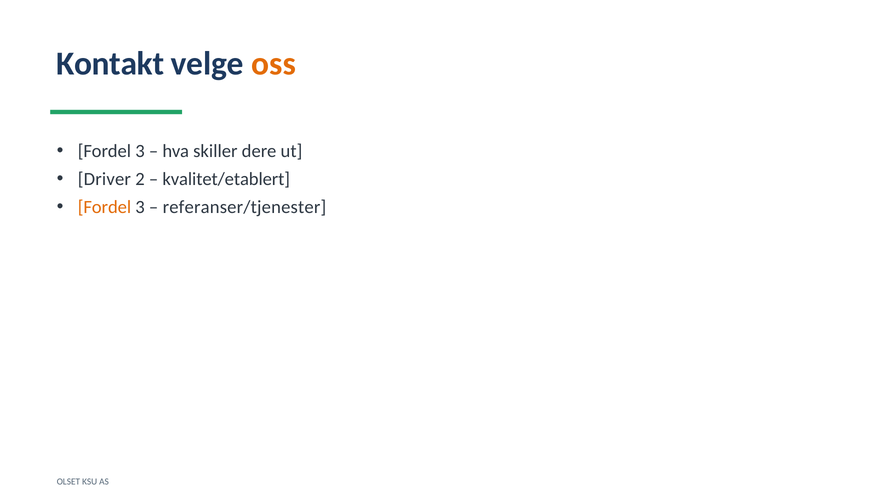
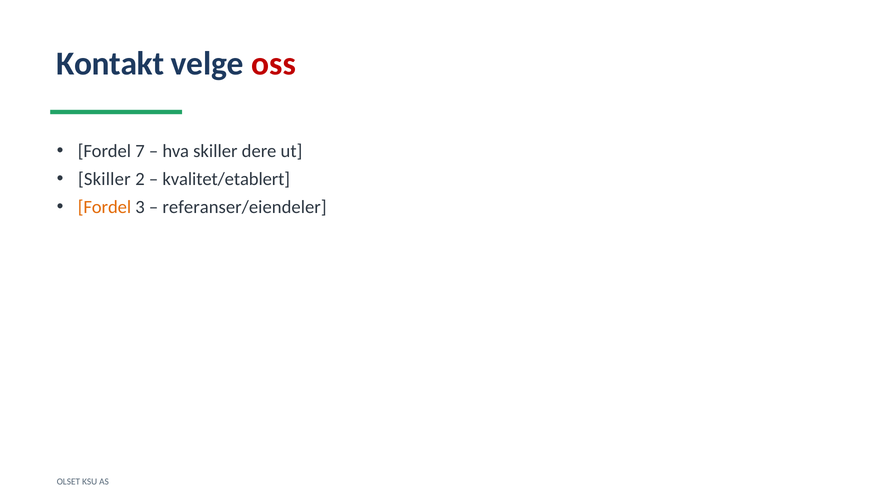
oss colour: orange -> red
3 at (140, 151): 3 -> 7
Driver at (104, 179): Driver -> Skiller
referanser/tjenester: referanser/tjenester -> referanser/eiendeler
